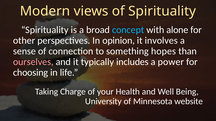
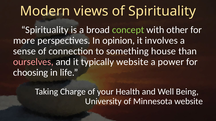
concept colour: light blue -> light green
alone: alone -> other
other: other -> more
hopes: hopes -> house
typically includes: includes -> website
